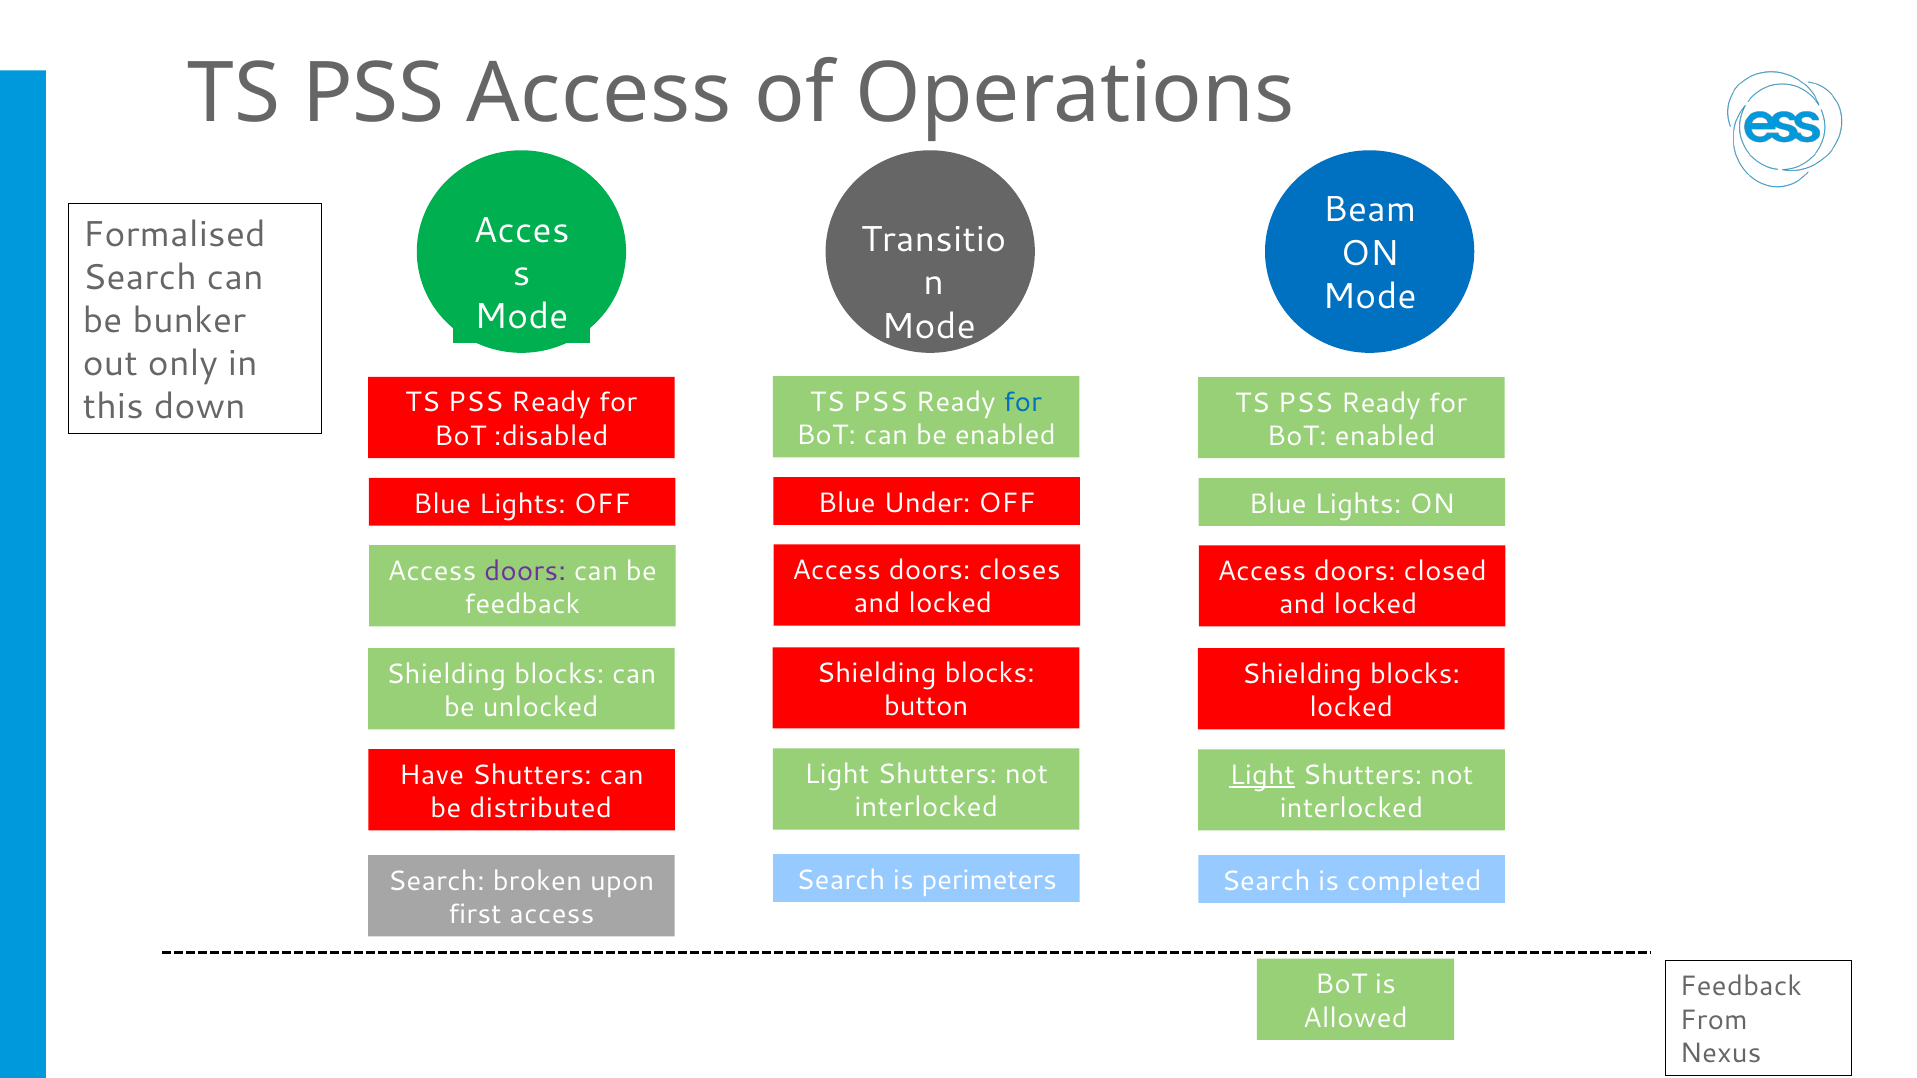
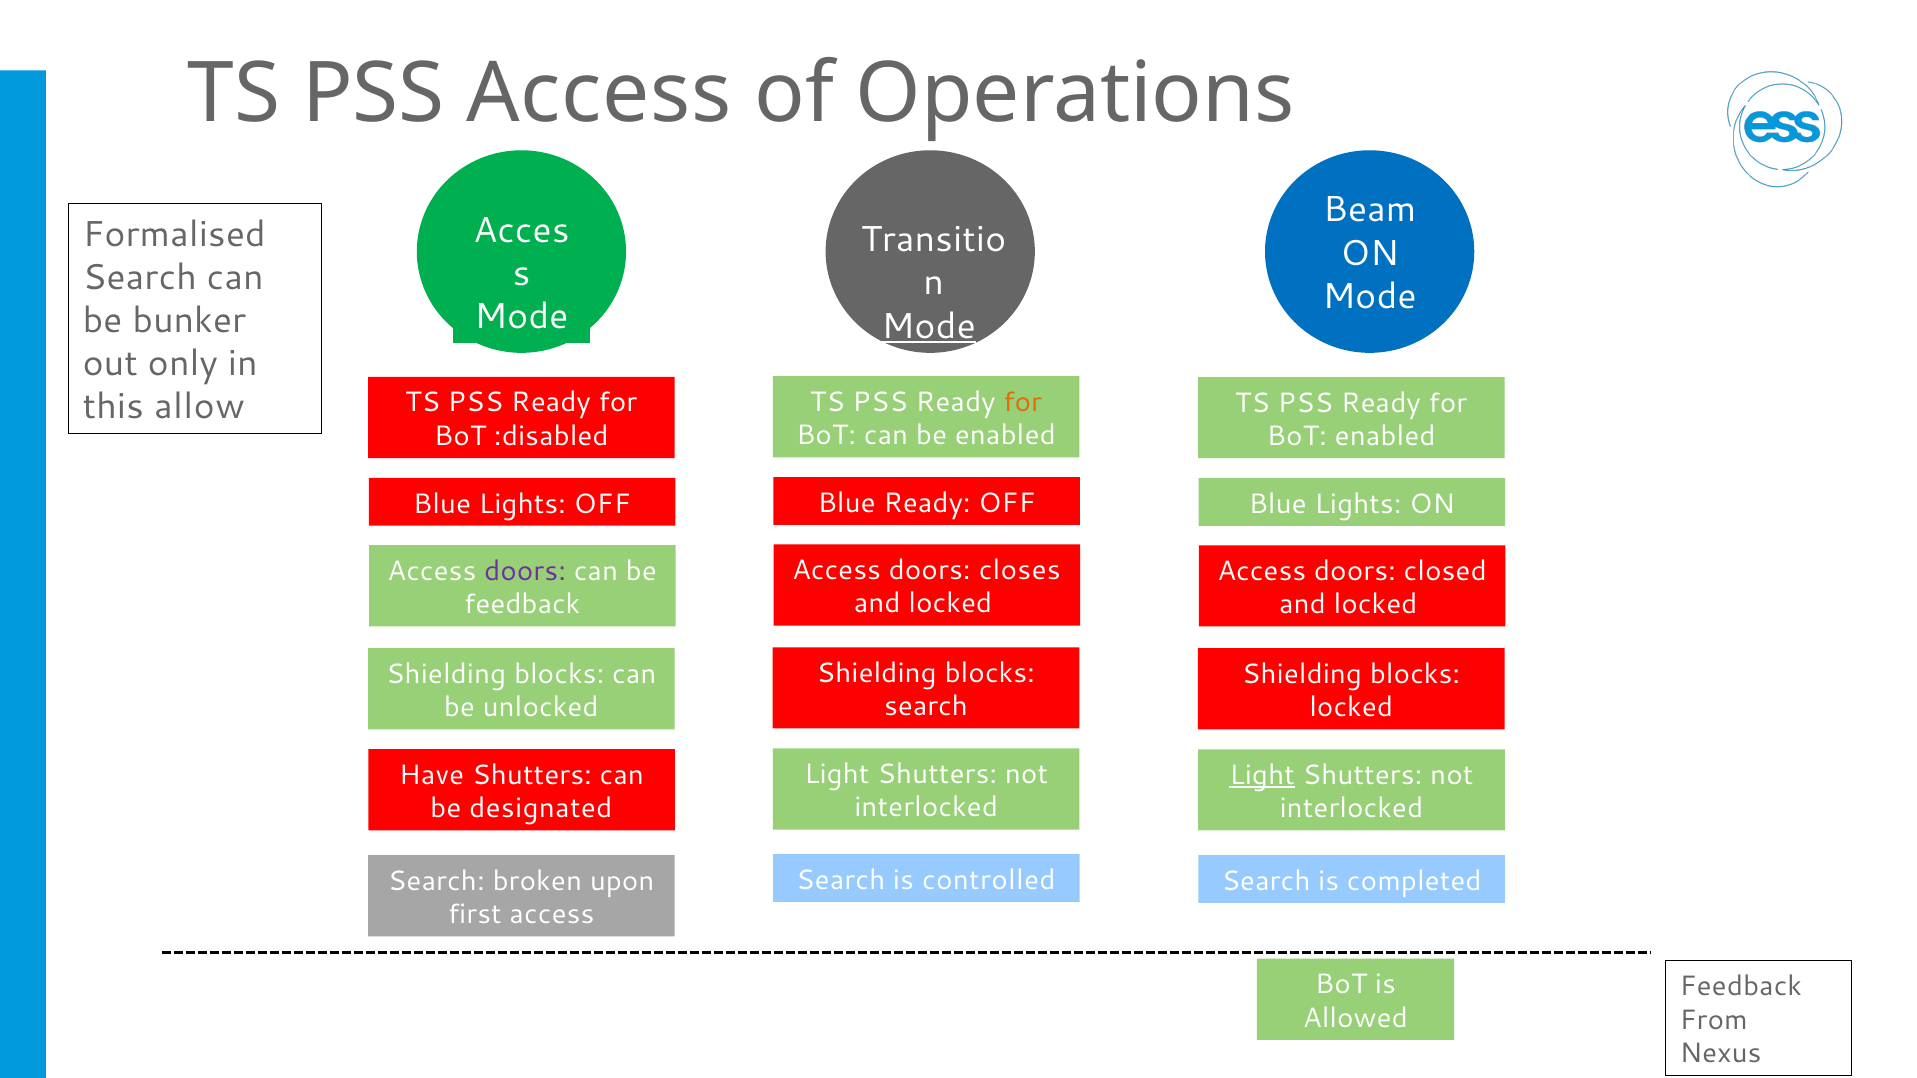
Mode at (929, 326) underline: none -> present
for at (1023, 402) colour: blue -> orange
down: down -> allow
Blue Under: Under -> Ready
button at (926, 707): button -> search
distributed: distributed -> designated
perimeters: perimeters -> controlled
